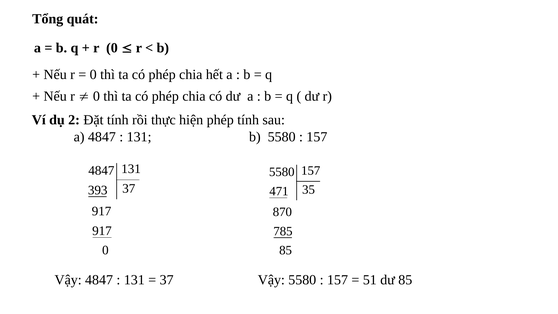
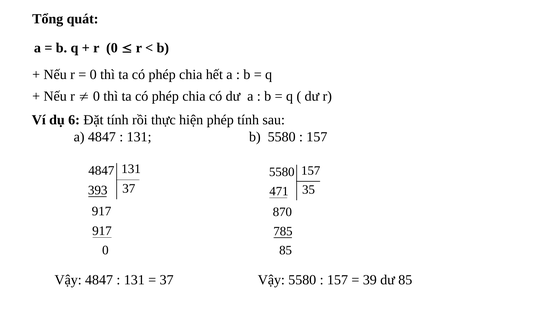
2: 2 -> 6
51: 51 -> 39
